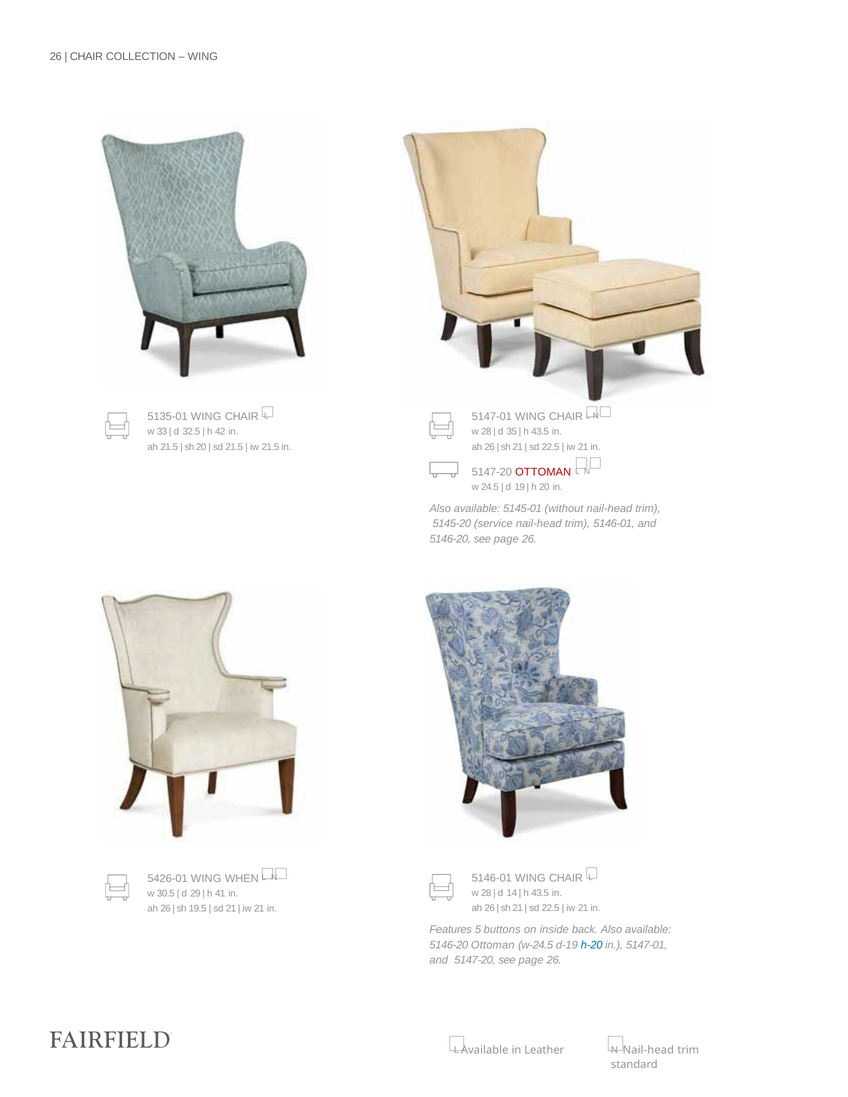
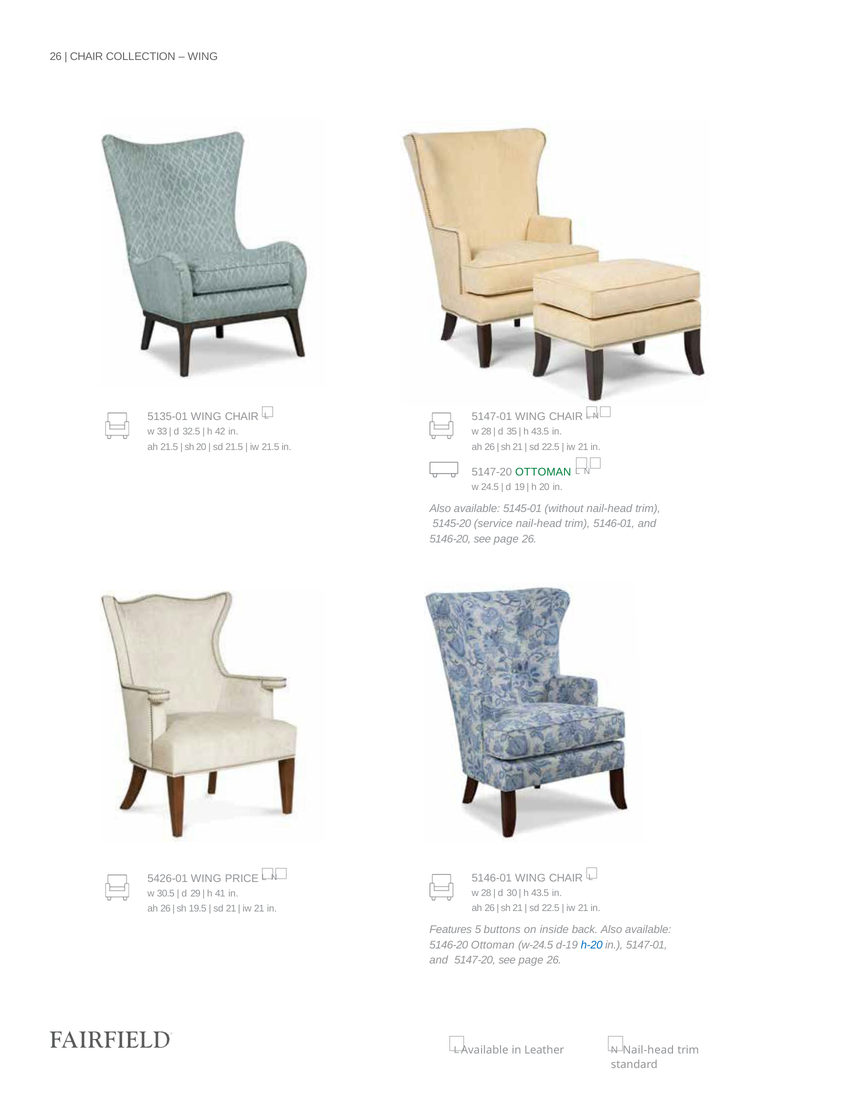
OTTOMAN at (543, 472) colour: red -> green
WHEN: WHEN -> PRICE
14: 14 -> 30
